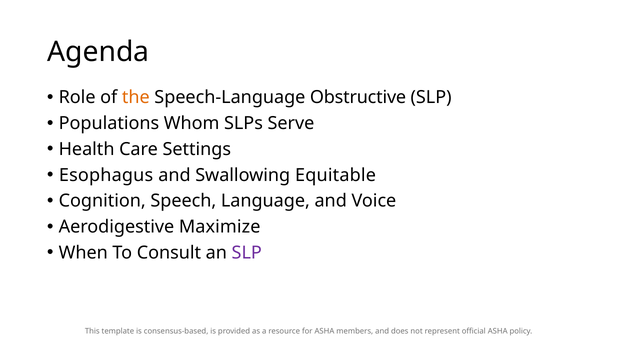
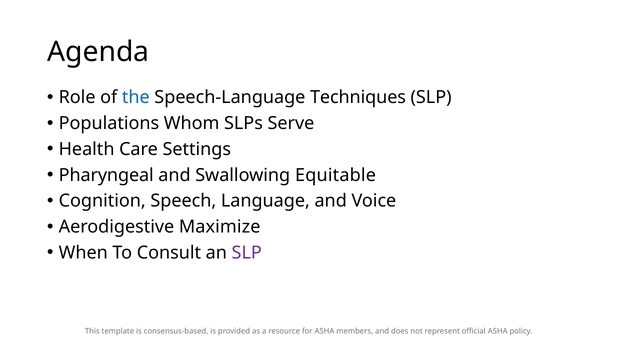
the colour: orange -> blue
Obstructive: Obstructive -> Techniques
Esophagus: Esophagus -> Pharyngeal
